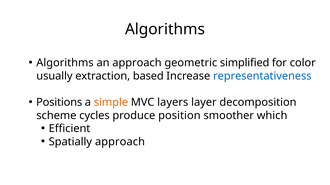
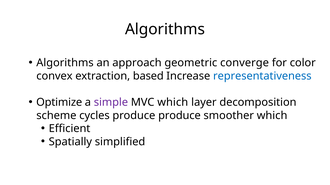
simplified: simplified -> converge
usually: usually -> convex
Positions: Positions -> Optimize
simple colour: orange -> purple
MVC layers: layers -> which
produce position: position -> produce
Spatially approach: approach -> simplified
